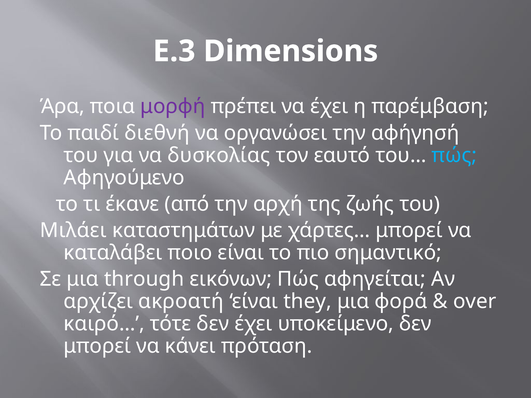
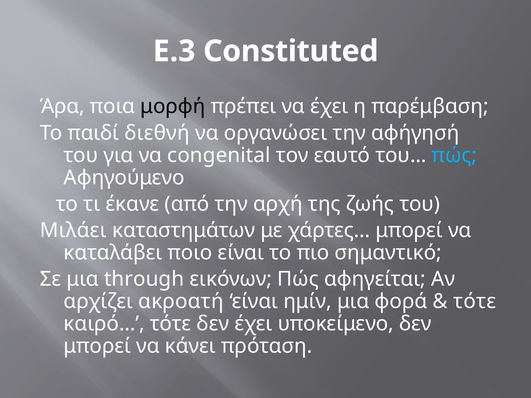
Dimensions: Dimensions -> Constituted
μορφή colour: purple -> black
δυσκολίας: δυσκολίας -> congenital
they: they -> ημίν
over at (475, 302): over -> τότε
